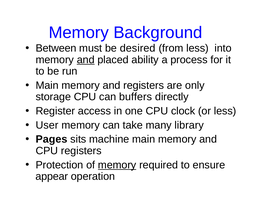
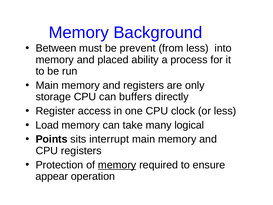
desired: desired -> prevent
and at (86, 60) underline: present -> none
User: User -> Load
library: library -> logical
Pages: Pages -> Points
machine: machine -> interrupt
